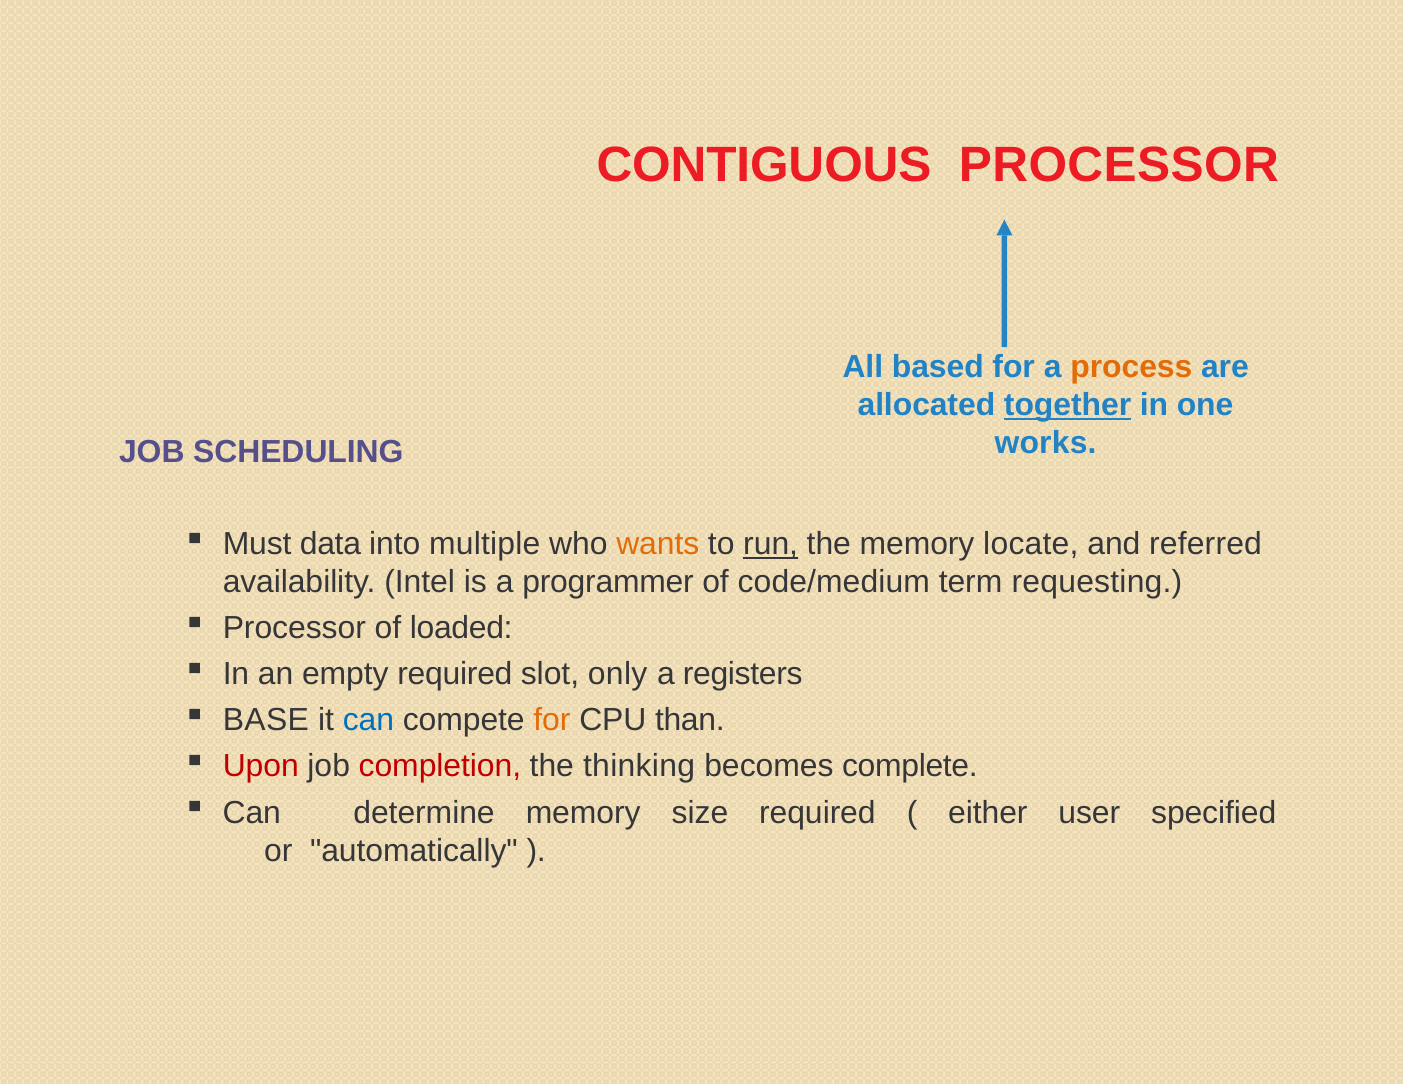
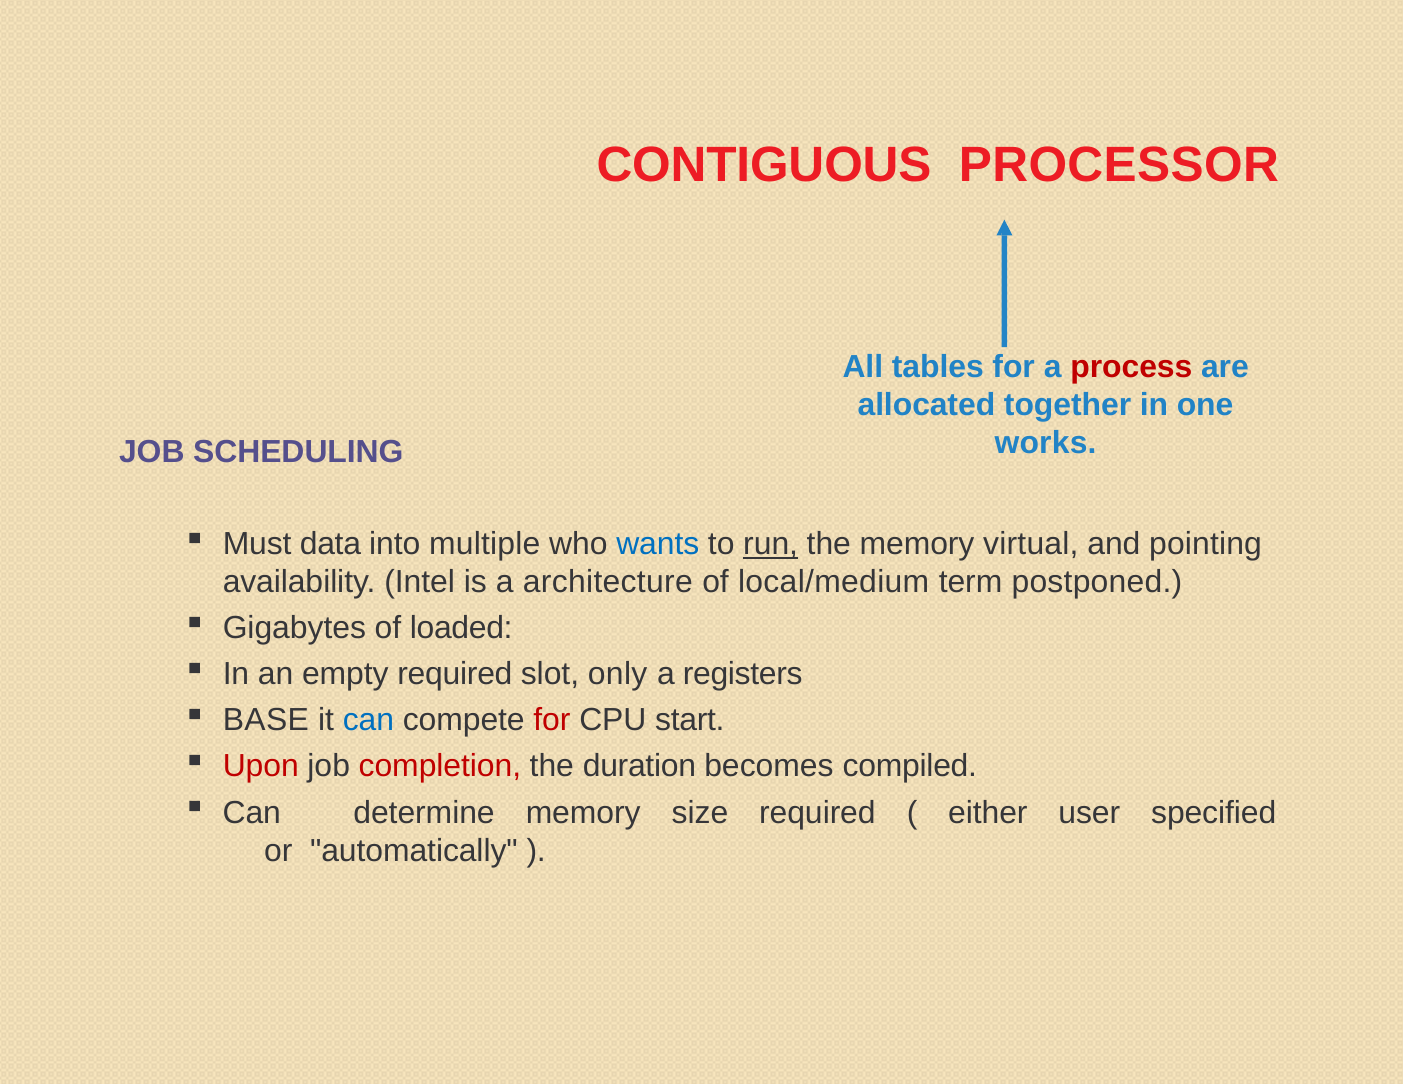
based: based -> tables
process colour: orange -> red
together underline: present -> none
wants colour: orange -> blue
locate: locate -> virtual
referred: referred -> pointing
programmer: programmer -> architecture
code/medium: code/medium -> local/medium
requesting: requesting -> postponed
Processor at (294, 628): Processor -> Gigabytes
for at (552, 721) colour: orange -> red
than: than -> start
thinking: thinking -> duration
complete: complete -> compiled
